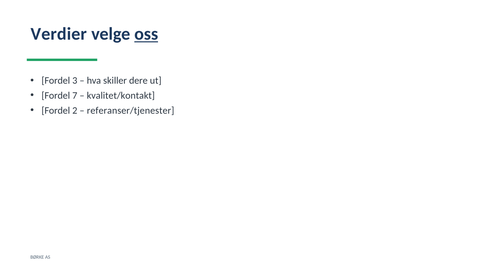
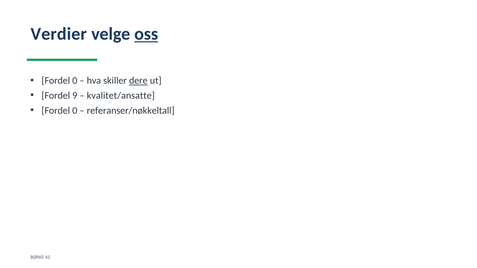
3 at (75, 81): 3 -> 0
dere underline: none -> present
7: 7 -> 9
kvalitet/kontakt: kvalitet/kontakt -> kvalitet/ansatte
2 at (75, 111): 2 -> 0
referanser/tjenester: referanser/tjenester -> referanser/nøkkeltall
